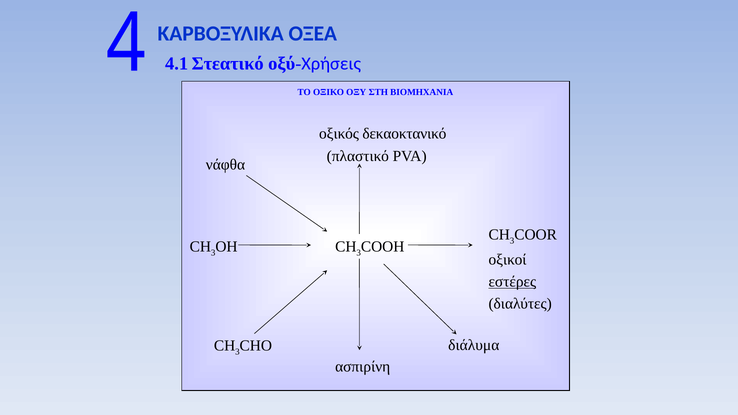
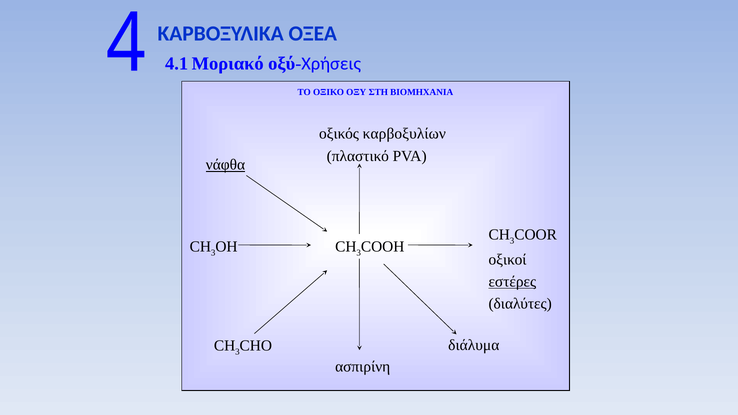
Στεατικό: Στεατικό -> Μοριακό
δεκαοκτανικό: δεκαοκτανικό -> καρβοξυλίων
νάφθα underline: none -> present
